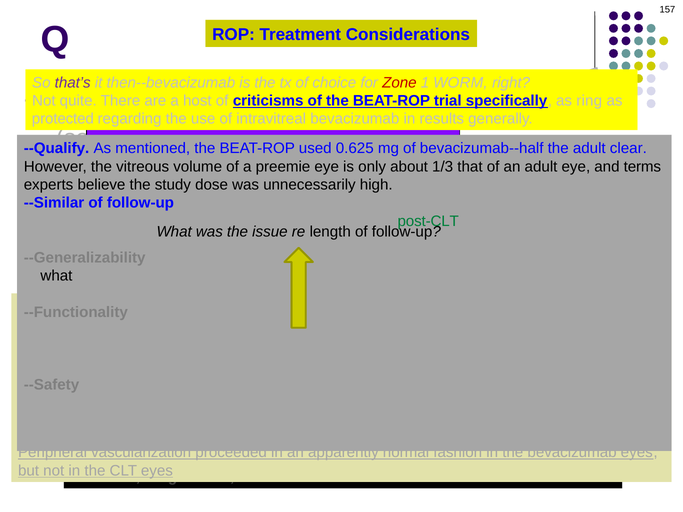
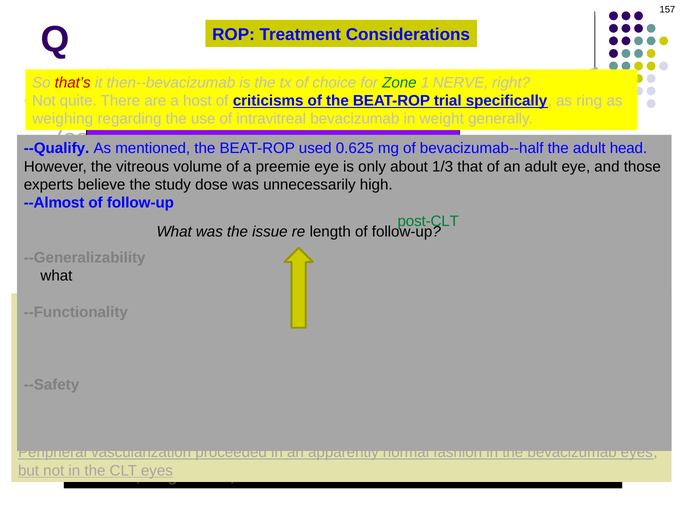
that’s at (73, 83) colour: purple -> red
Zone at (399, 83) colour: red -> green
WORM: WORM -> NERVE
protected: protected -> weighing
results: results -> weight
adult clear: clear -> head
terms: terms -> those
--Similar: --Similar -> --Almost
